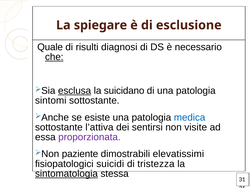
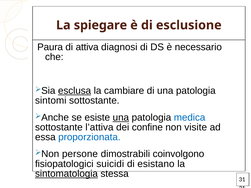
Quale: Quale -> Paura
risulti: risulti -> attiva
che underline: present -> none
suicidano: suicidano -> cambiare
una at (121, 118) underline: none -> present
sentirsi: sentirsi -> confine
proporzionata colour: purple -> blue
paziente: paziente -> persone
elevatissimi: elevatissimi -> coinvolgono
tristezza: tristezza -> esistano
